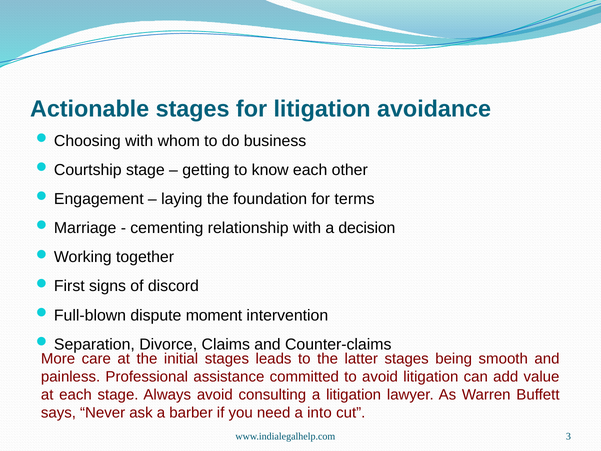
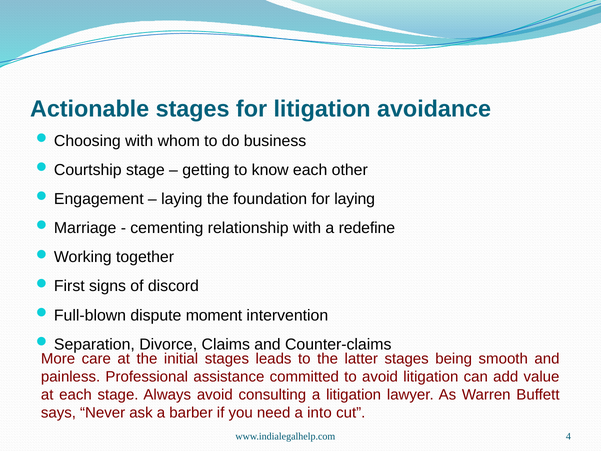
for terms: terms -> laying
decision: decision -> redefine
3: 3 -> 4
